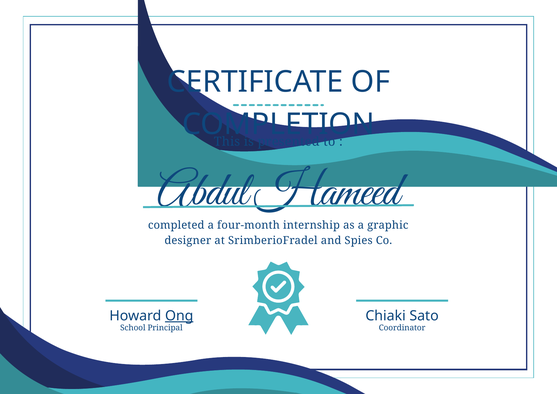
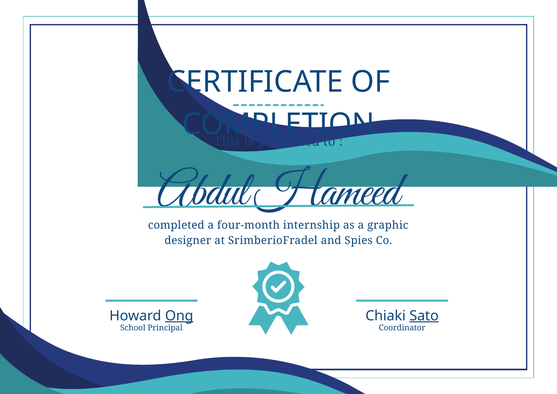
Sato underline: none -> present
